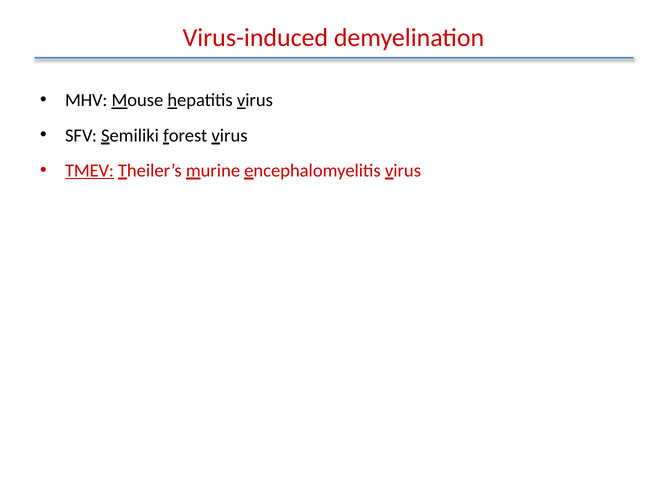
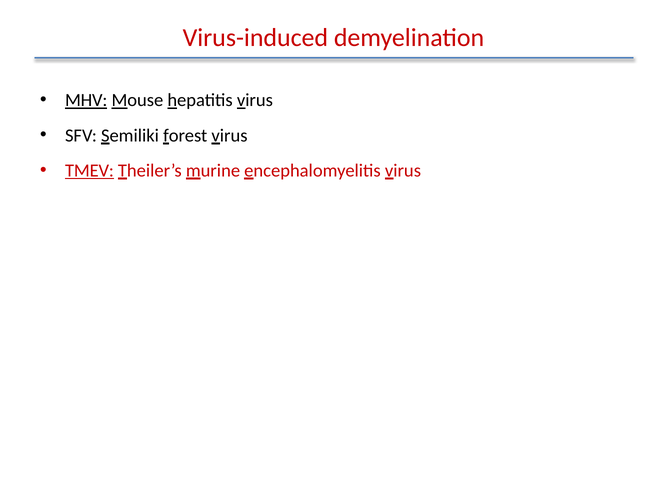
MHV underline: none -> present
